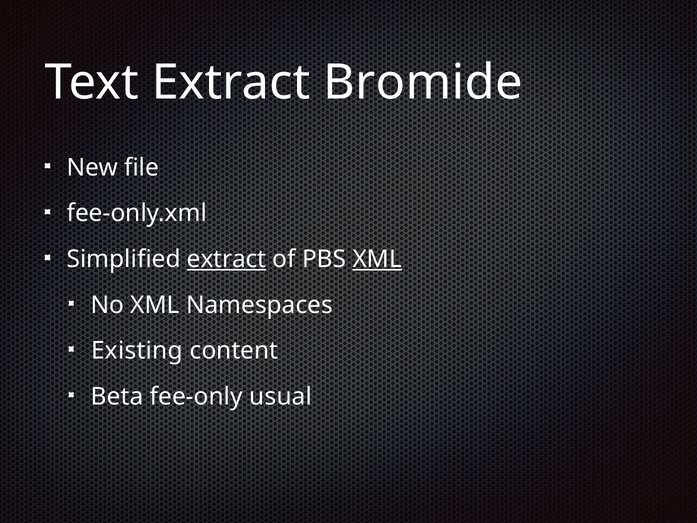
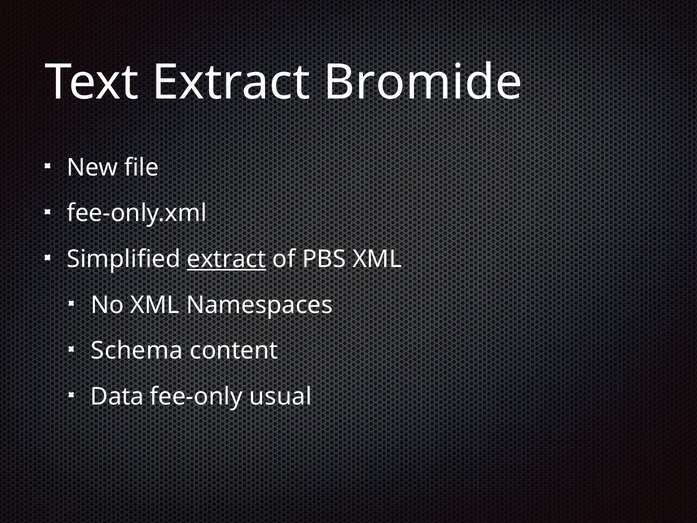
XML at (377, 259) underline: present -> none
Existing: Existing -> Schema
Beta: Beta -> Data
